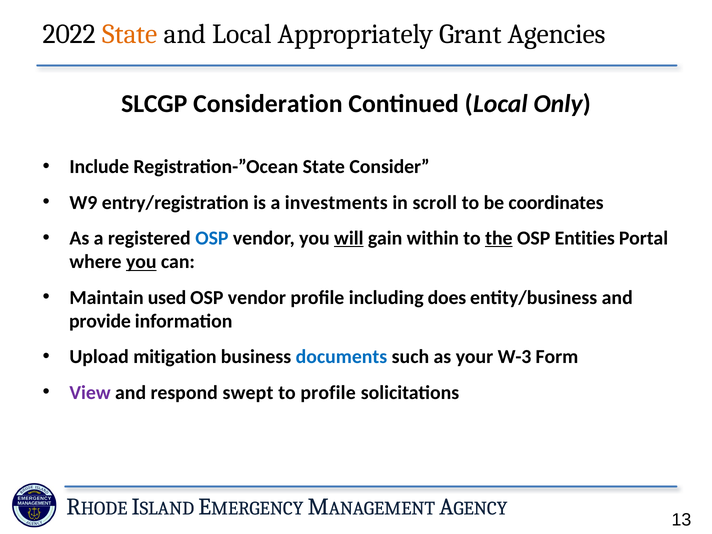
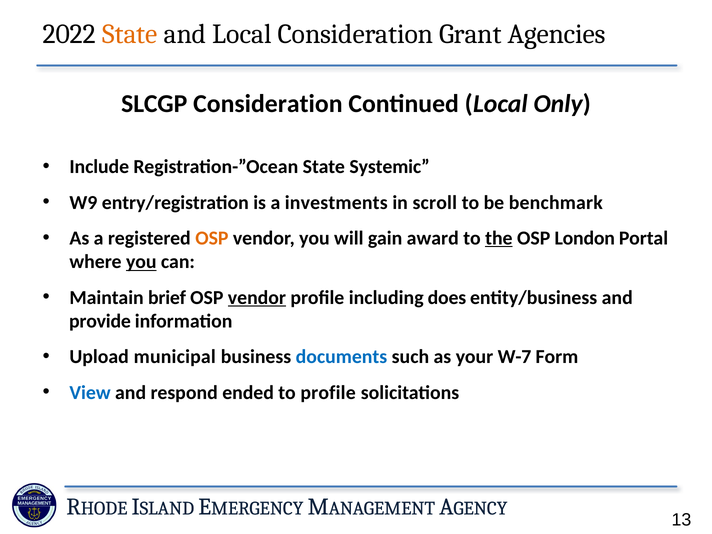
Local Appropriately: Appropriately -> Consideration
Consider: Consider -> Systemic
coordinates: coordinates -> benchmark
OSP at (212, 238) colour: blue -> orange
will underline: present -> none
within: within -> award
Entities: Entities -> London
used: used -> brief
vendor at (257, 298) underline: none -> present
mitigation: mitigation -> municipal
W-3: W-3 -> W-7
View colour: purple -> blue
swept: swept -> ended
